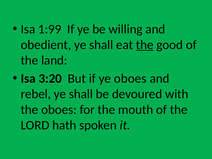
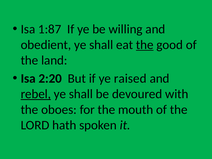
1:99: 1:99 -> 1:87
3:20: 3:20 -> 2:20
ye oboes: oboes -> raised
rebel underline: none -> present
